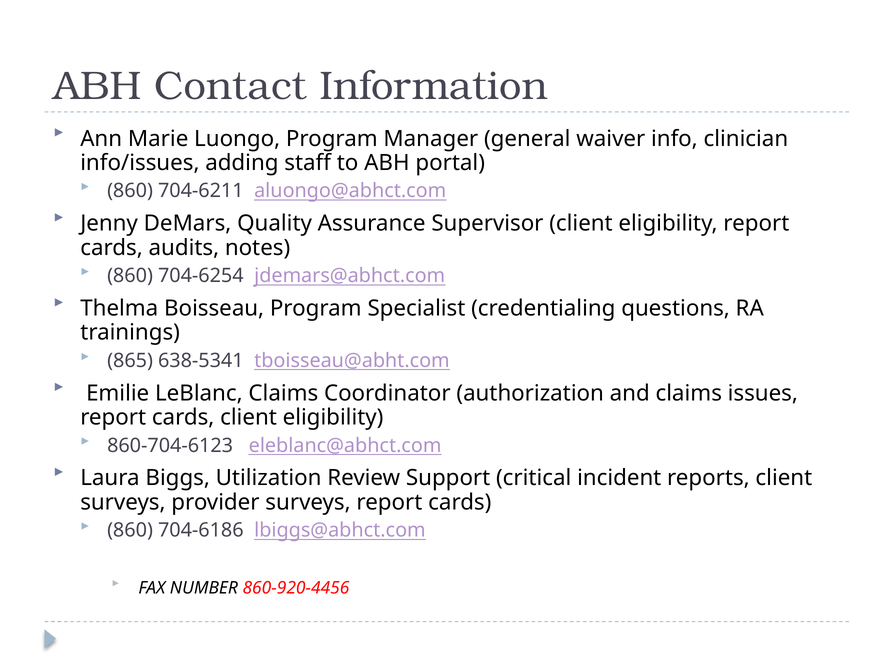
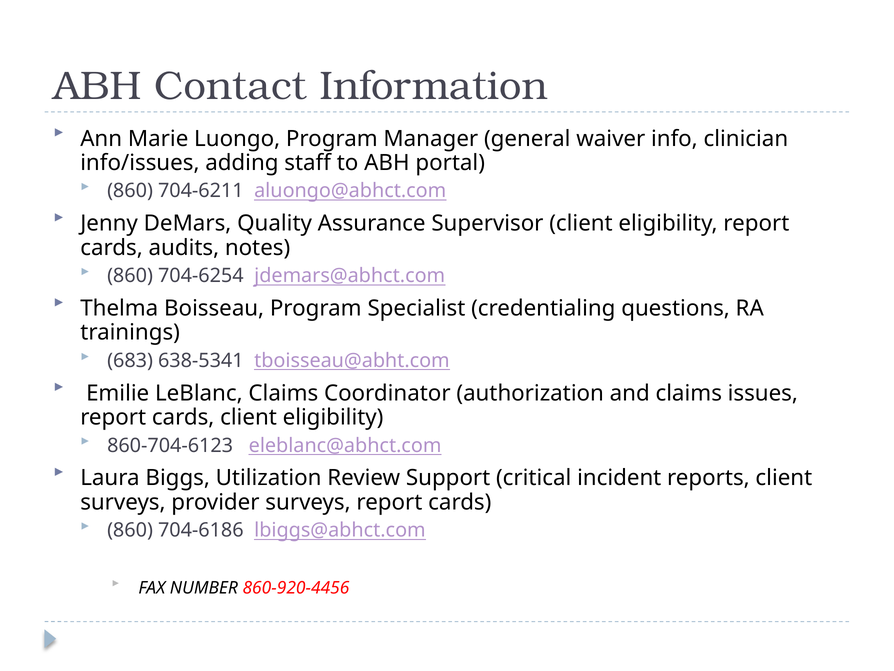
865: 865 -> 683
